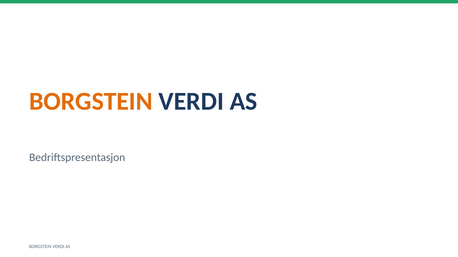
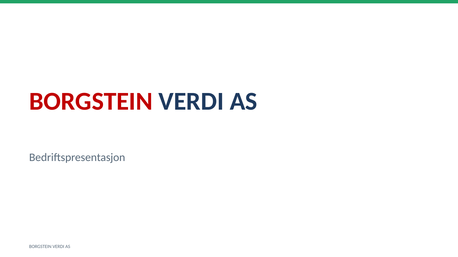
BORGSTEIN at (91, 102) colour: orange -> red
